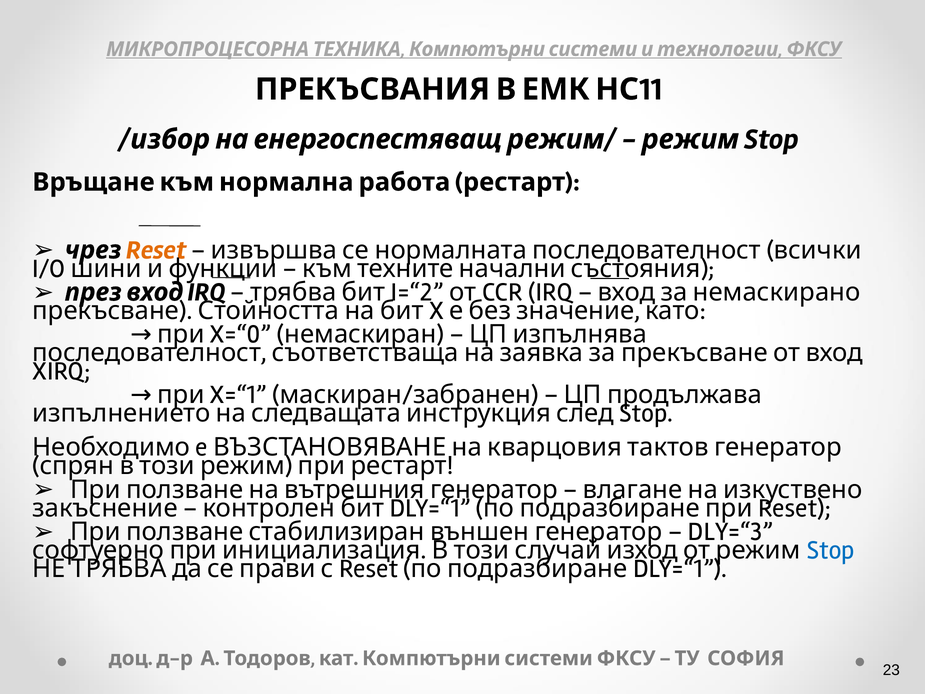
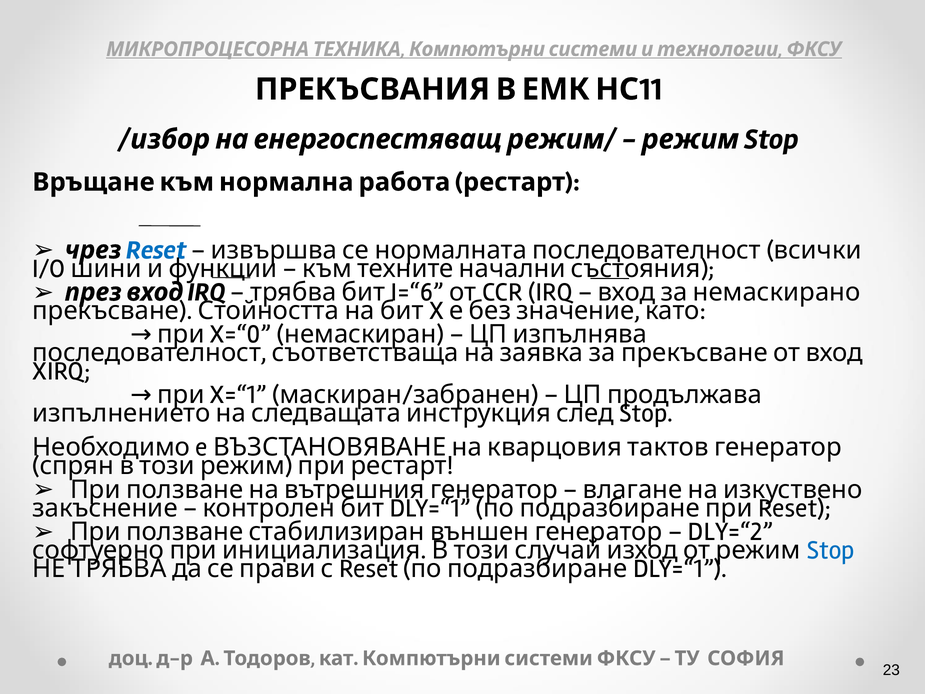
Reset at (156, 250) colour: orange -> blue
I=“2: I=“2 -> I=“6
DLY=“3: DLY=“3 -> DLY=“2
